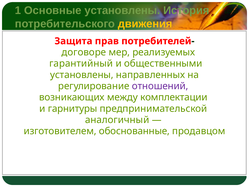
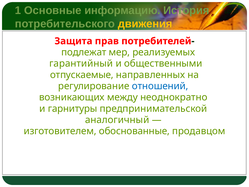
Основные установлены: установлены -> информацию
договоре: договоре -> подлежат
установлены at (82, 75): установлены -> отпускаемые
отношений colour: purple -> blue
комплектации: комплектации -> неоднократно
